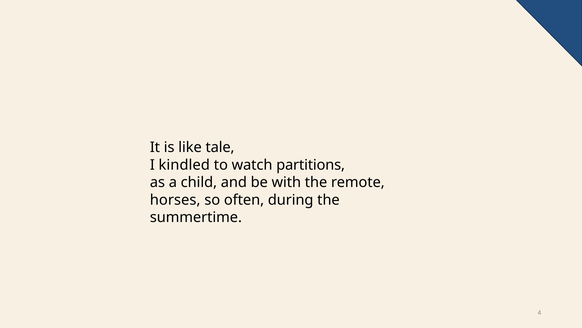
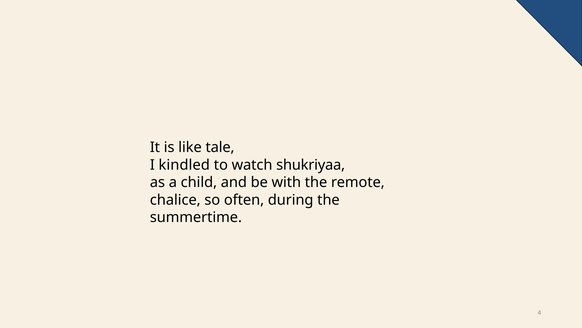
partitions: partitions -> shukriyaa
horses: horses -> chalice
